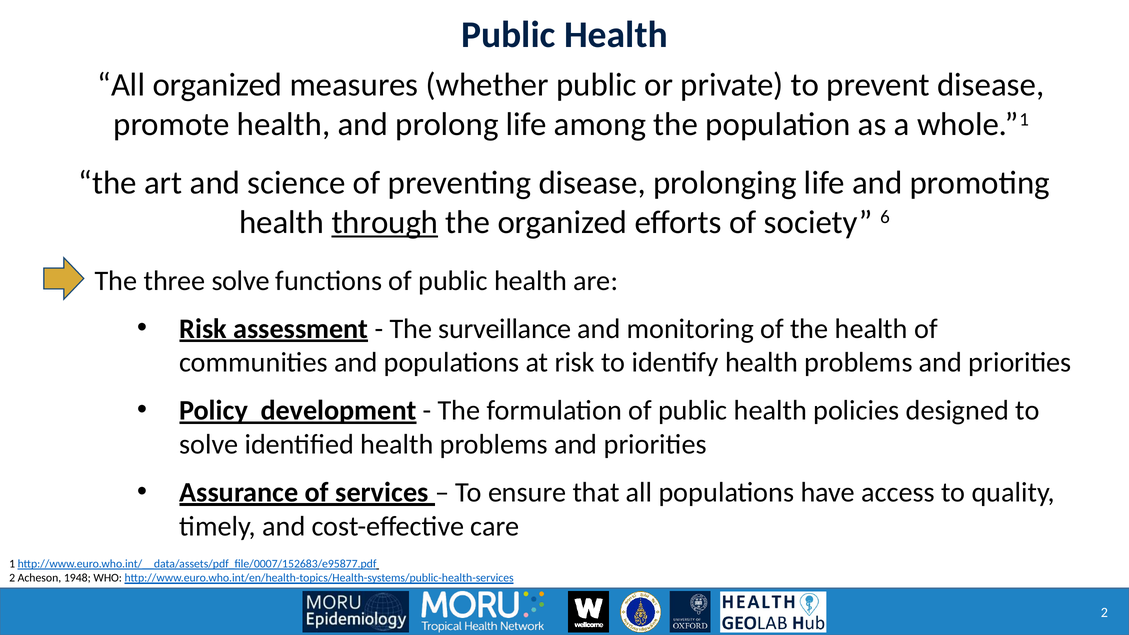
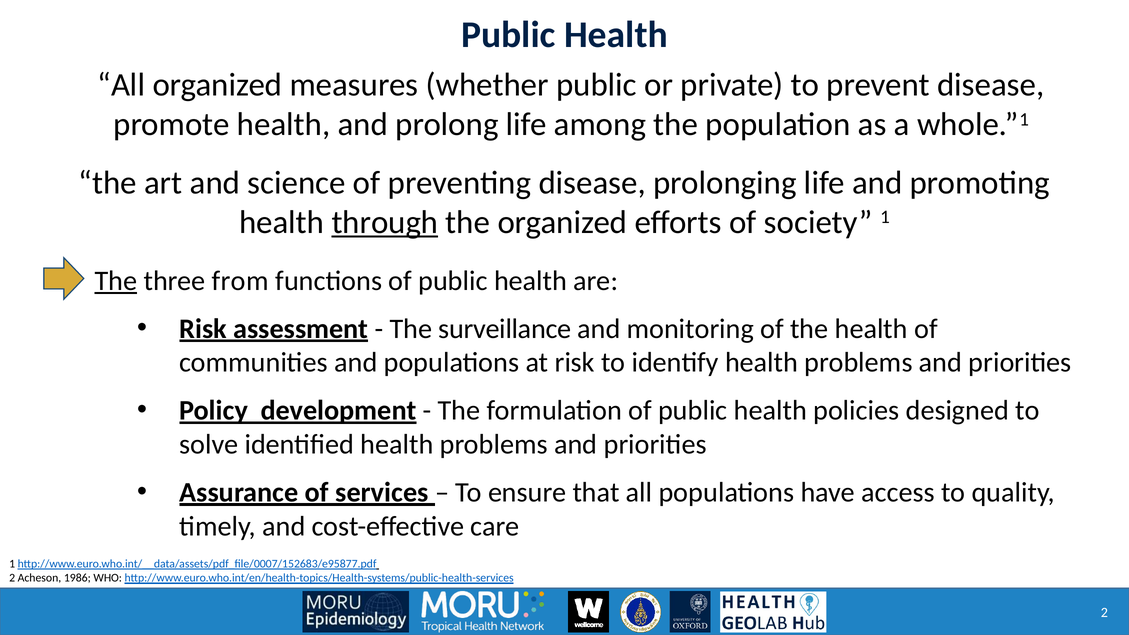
society 6: 6 -> 1
The at (116, 281) underline: none -> present
three solve: solve -> from
1948: 1948 -> 1986
